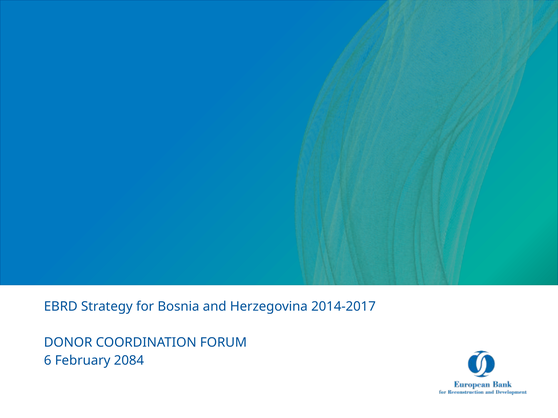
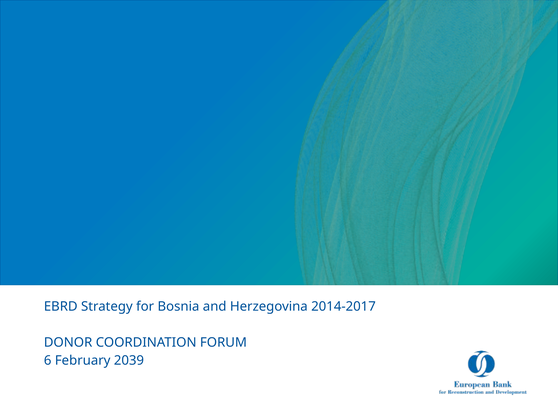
2084: 2084 -> 2039
